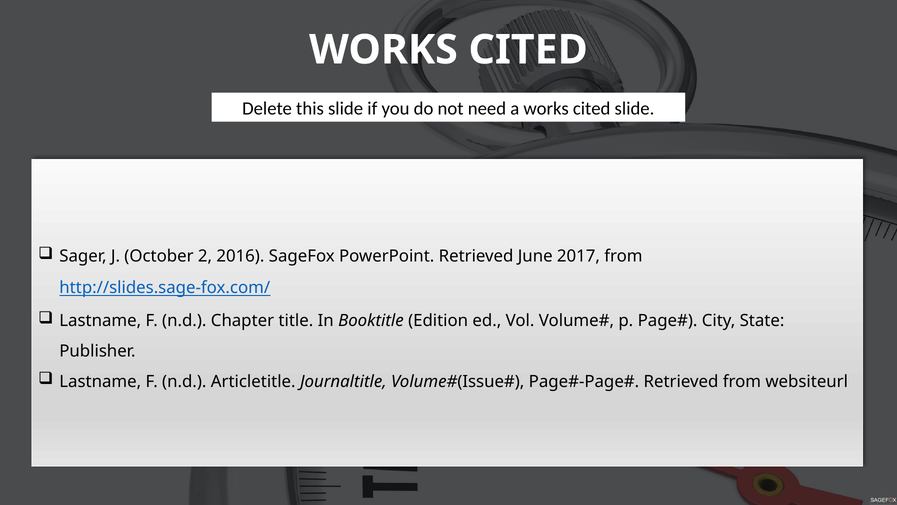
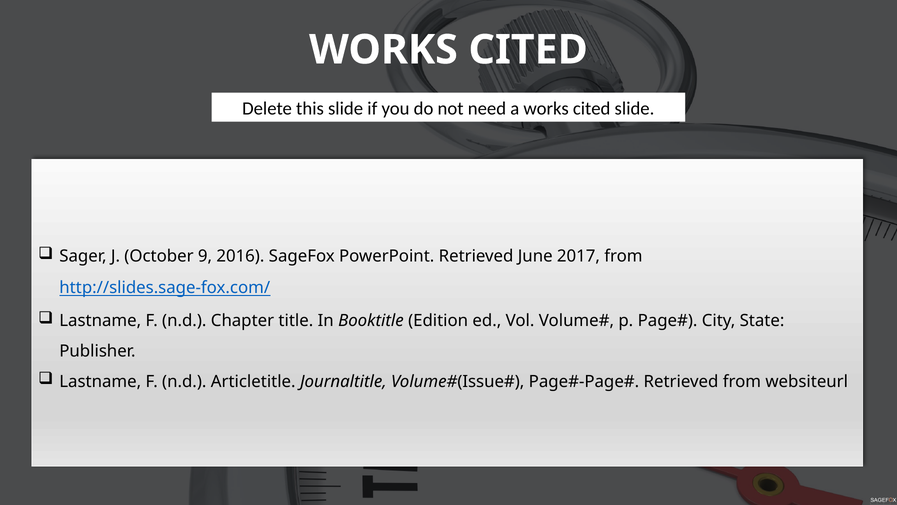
2: 2 -> 9
